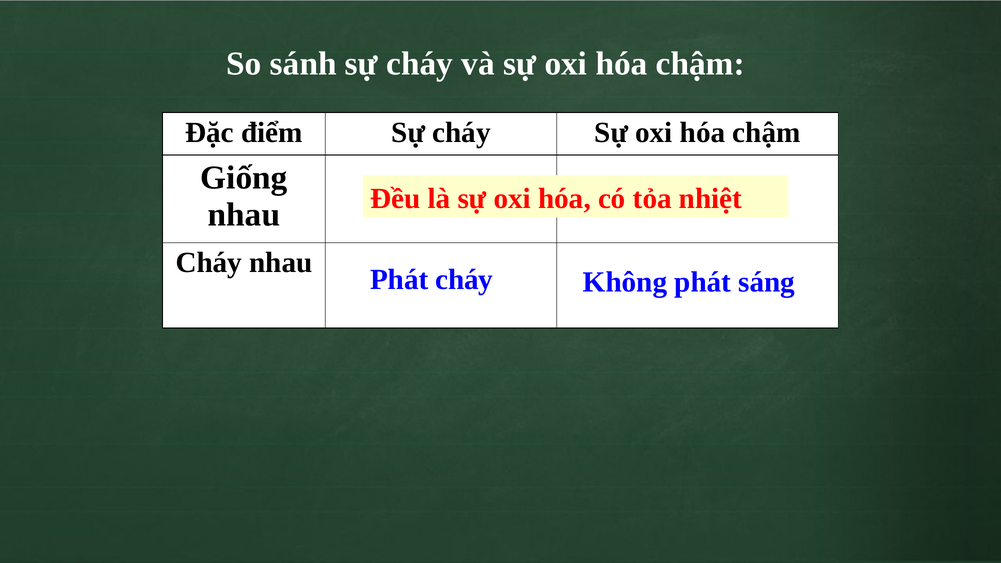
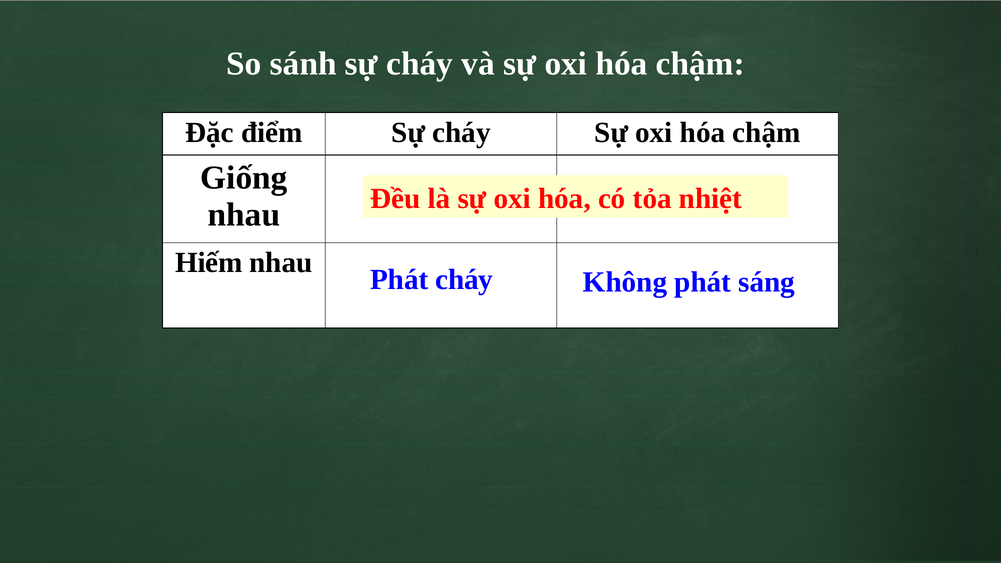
Cháy at (209, 263): Cháy -> Hiếm
